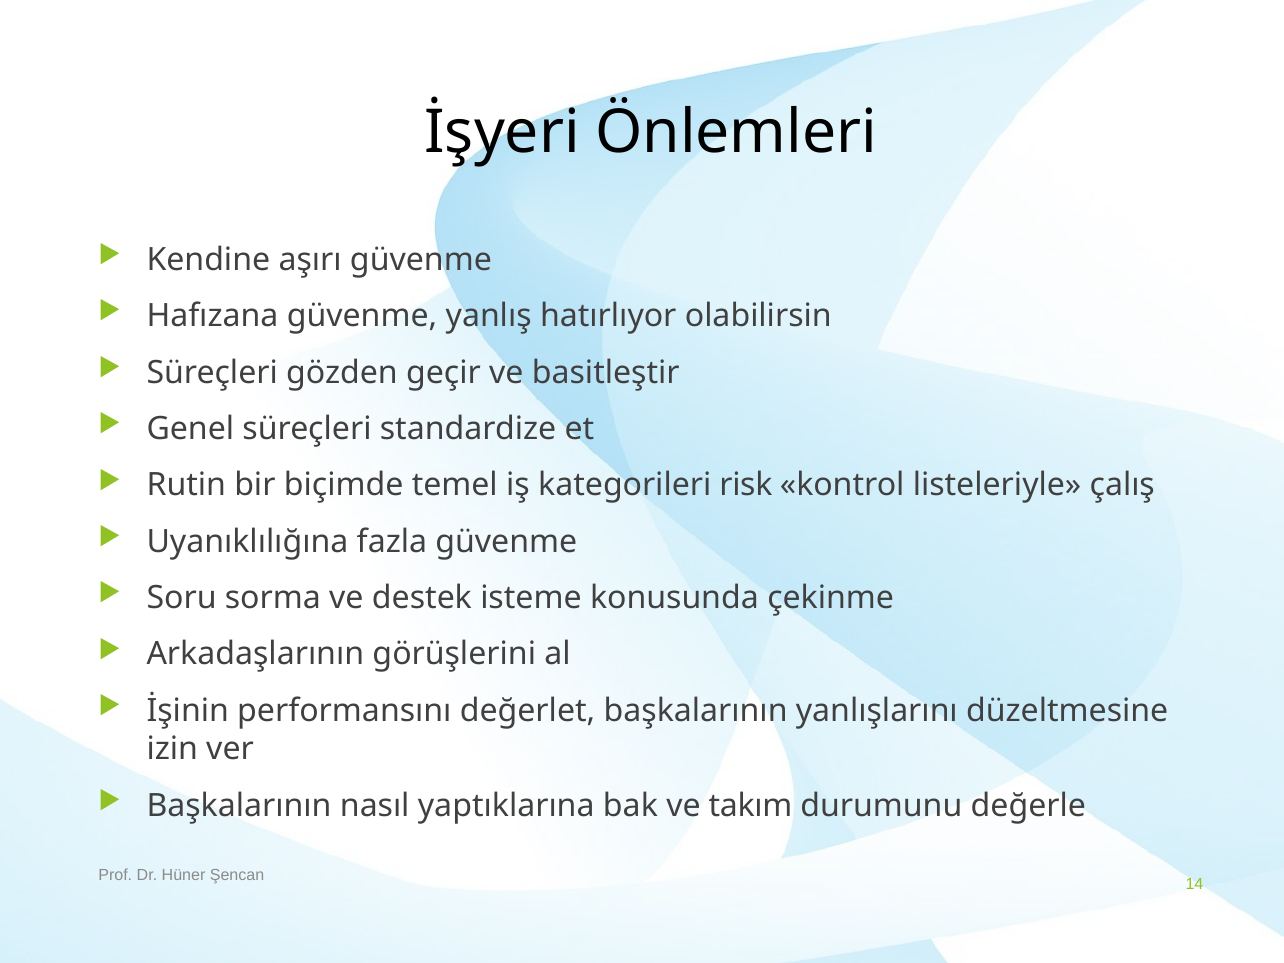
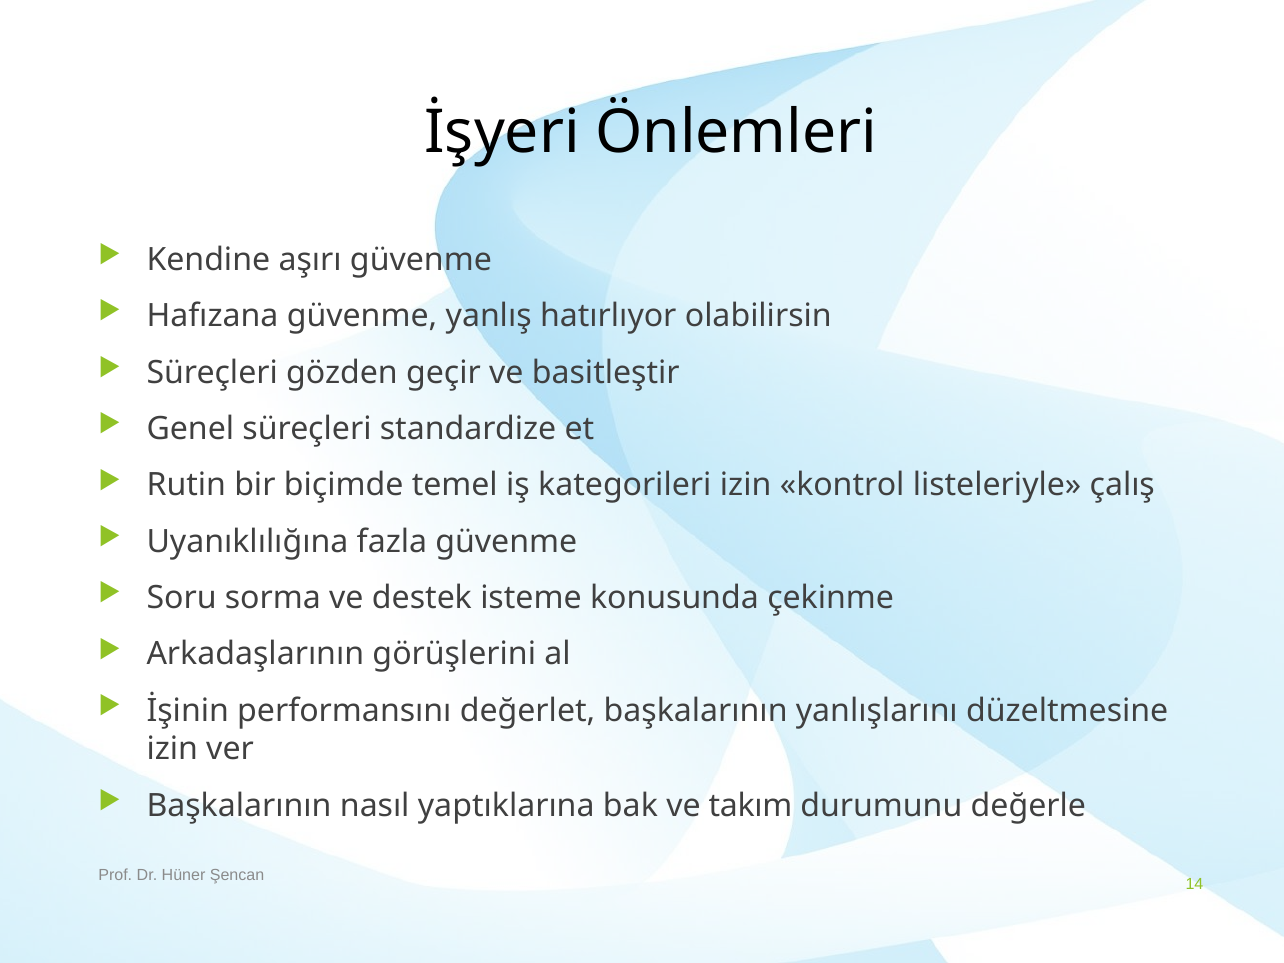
kategorileri risk: risk -> izin
